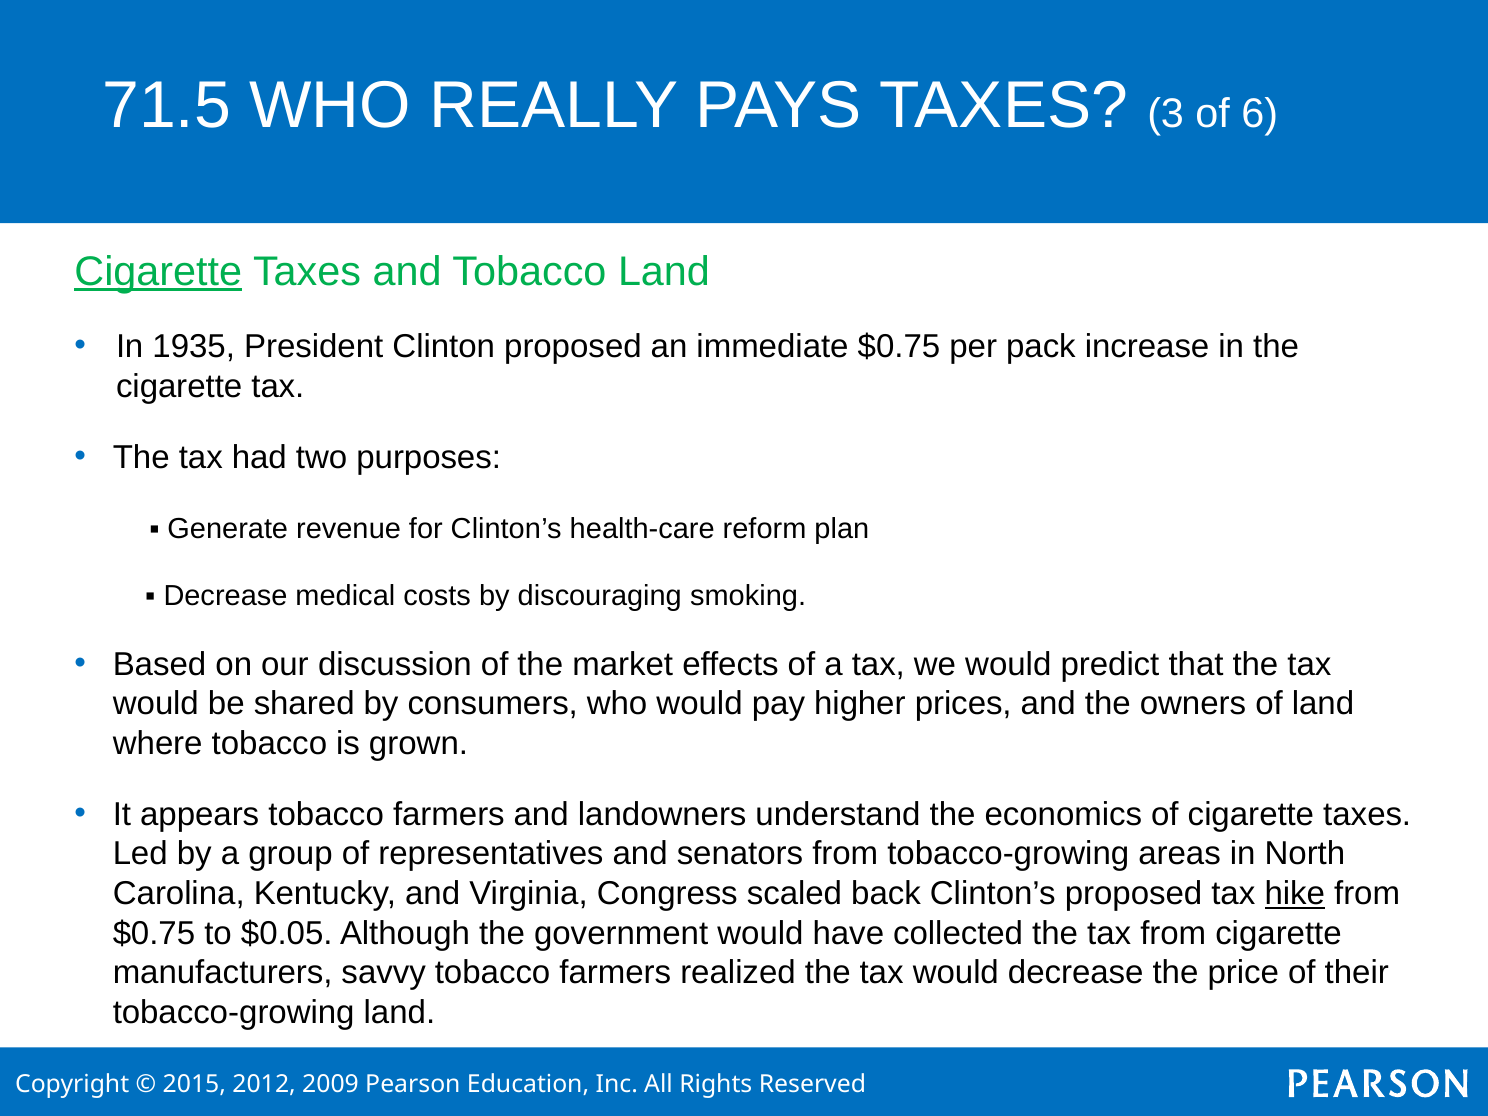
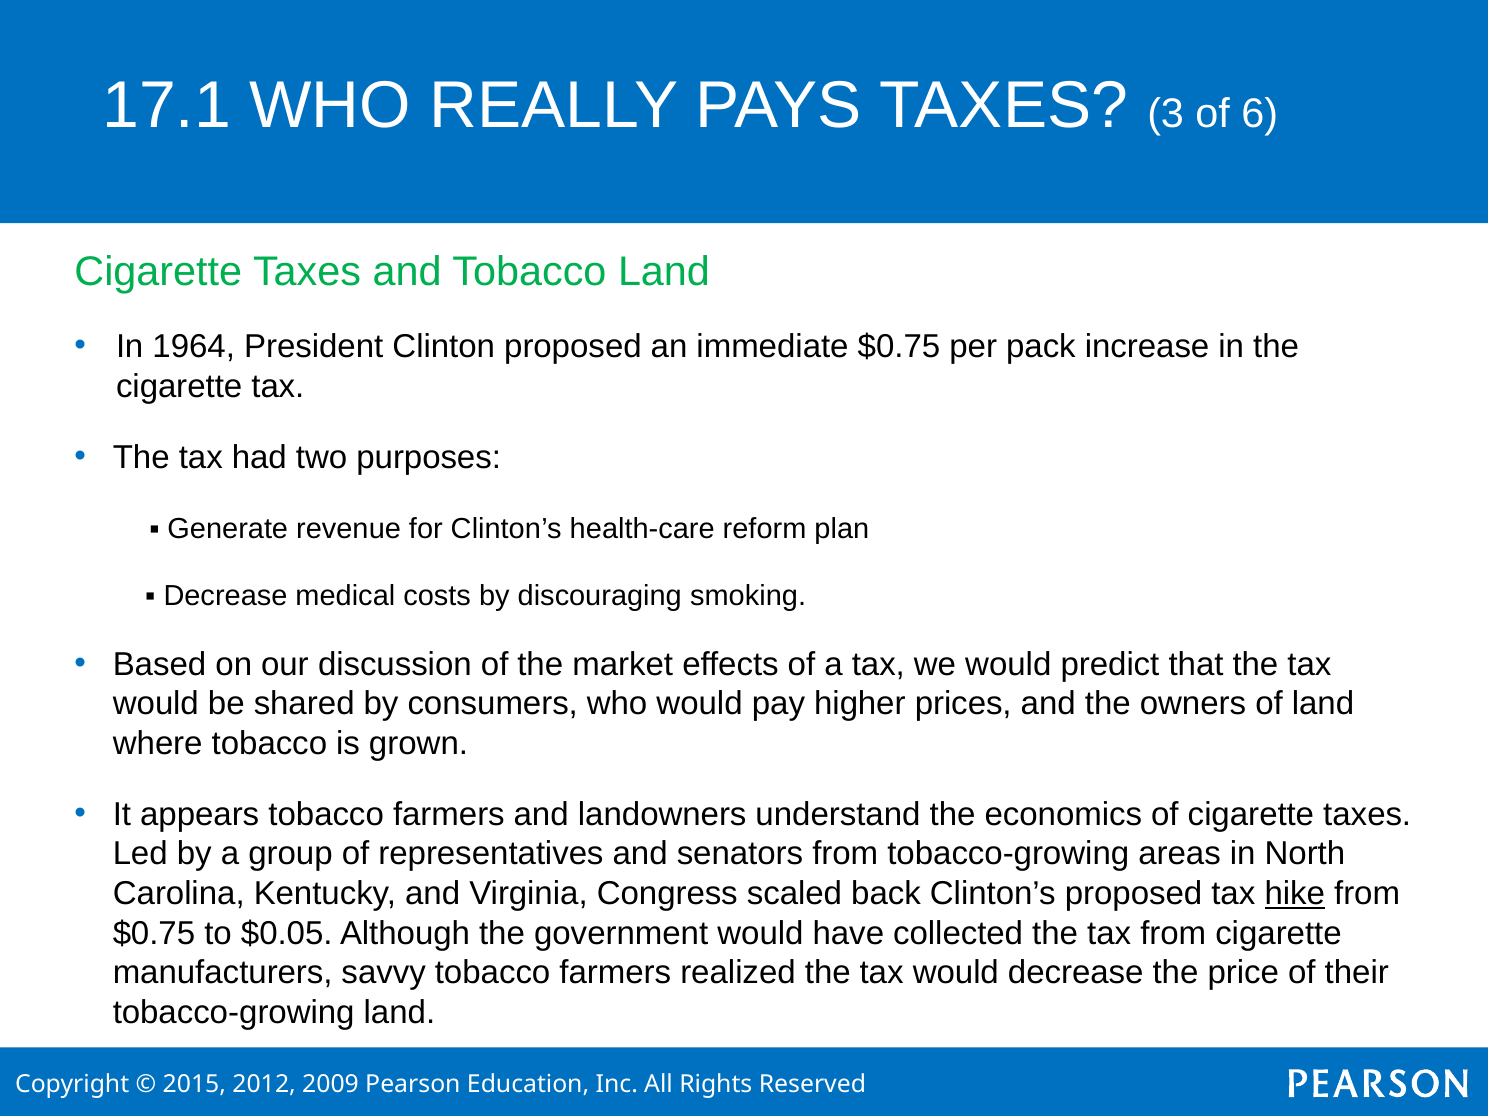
71.5: 71.5 -> 17.1
Cigarette at (158, 272) underline: present -> none
1935: 1935 -> 1964
